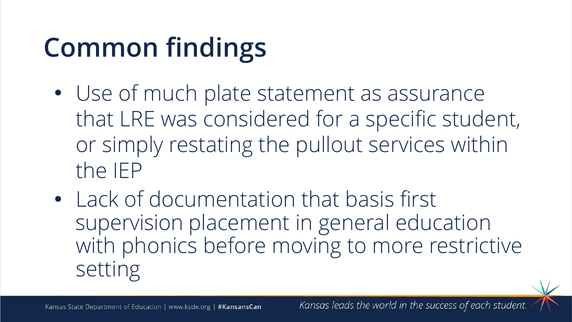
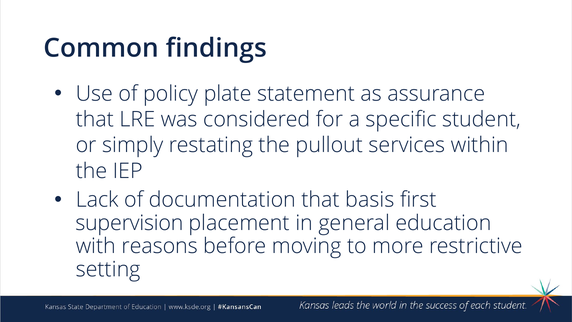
much: much -> policy
phonics: phonics -> reasons
